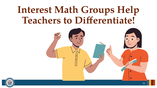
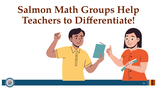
Interest: Interest -> Salmon
